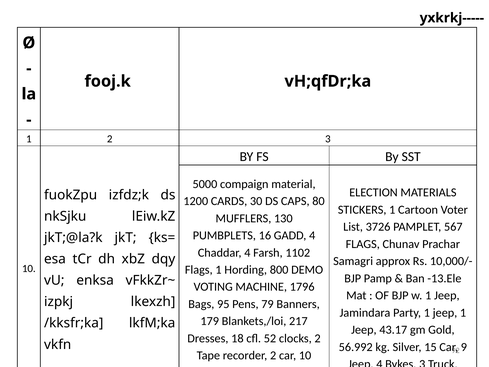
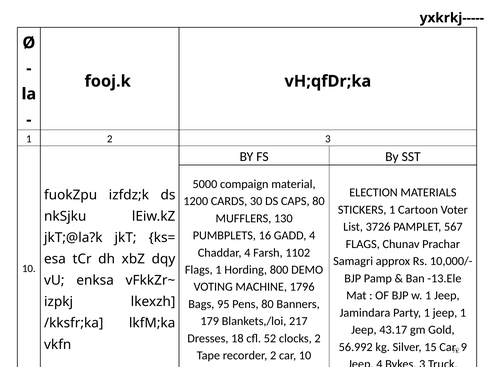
Pens 79: 79 -> 80
